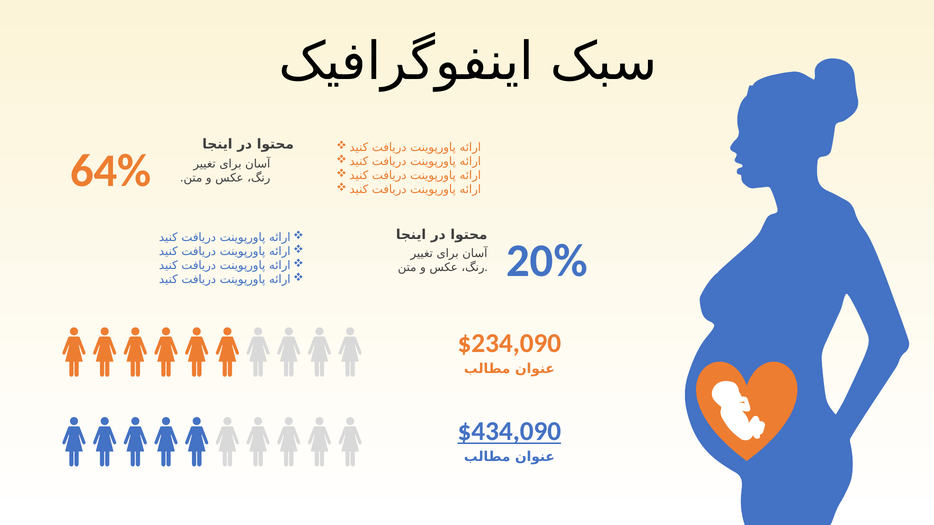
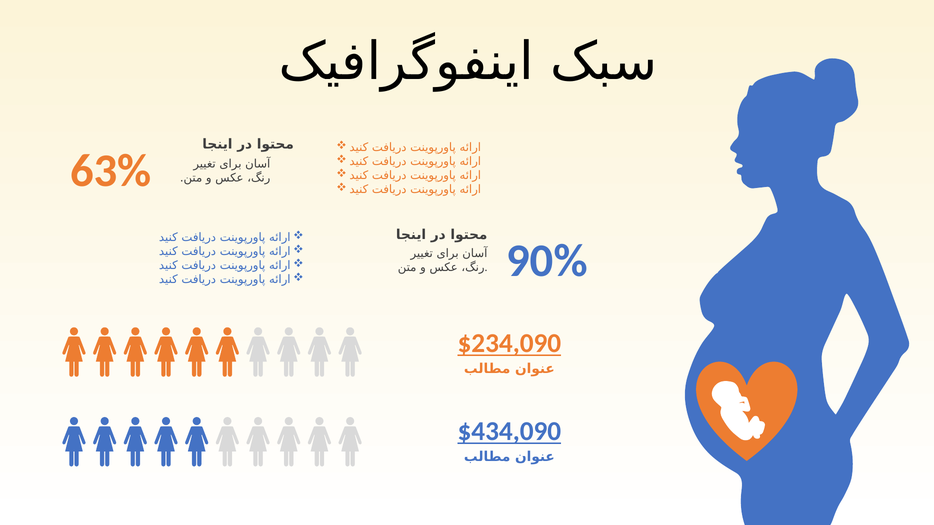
64%: 64% -> 63%
20%: 20% -> 90%
$234,090 underline: none -> present
